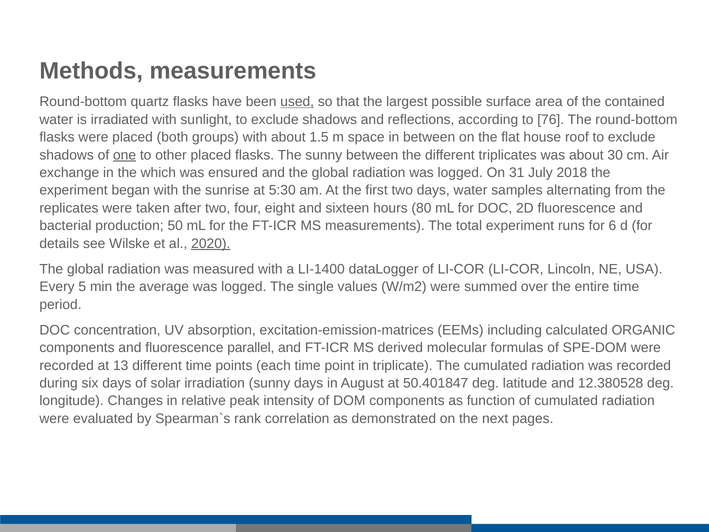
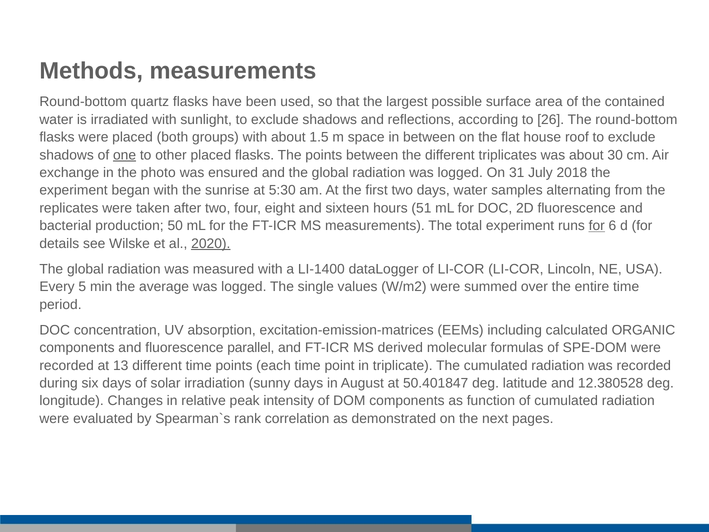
used underline: present -> none
76: 76 -> 26
The sunny: sunny -> points
which: which -> photo
80: 80 -> 51
for at (597, 226) underline: none -> present
